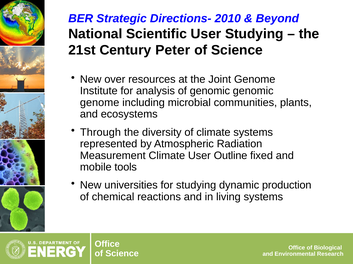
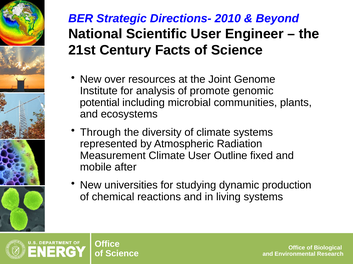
User Studying: Studying -> Engineer
Peter: Peter -> Facts
of genomic: genomic -> promote
genome at (100, 103): genome -> potential
tools: tools -> after
